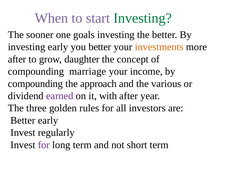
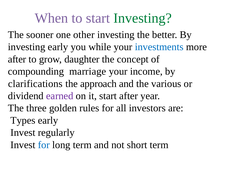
goals: goals -> other
you better: better -> while
investments colour: orange -> blue
compounding at (35, 84): compounding -> clarifications
it with: with -> start
Better at (23, 120): Better -> Types
for at (44, 145) colour: purple -> blue
